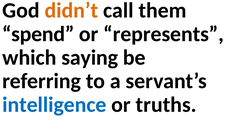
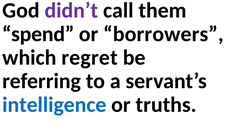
didn’t colour: orange -> purple
represents: represents -> borrowers
saying: saying -> regret
